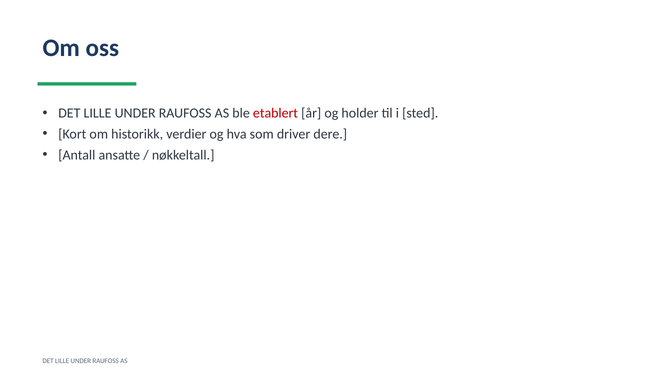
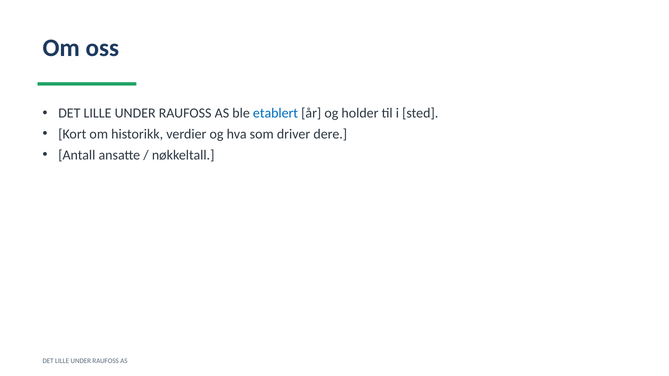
etablert colour: red -> blue
